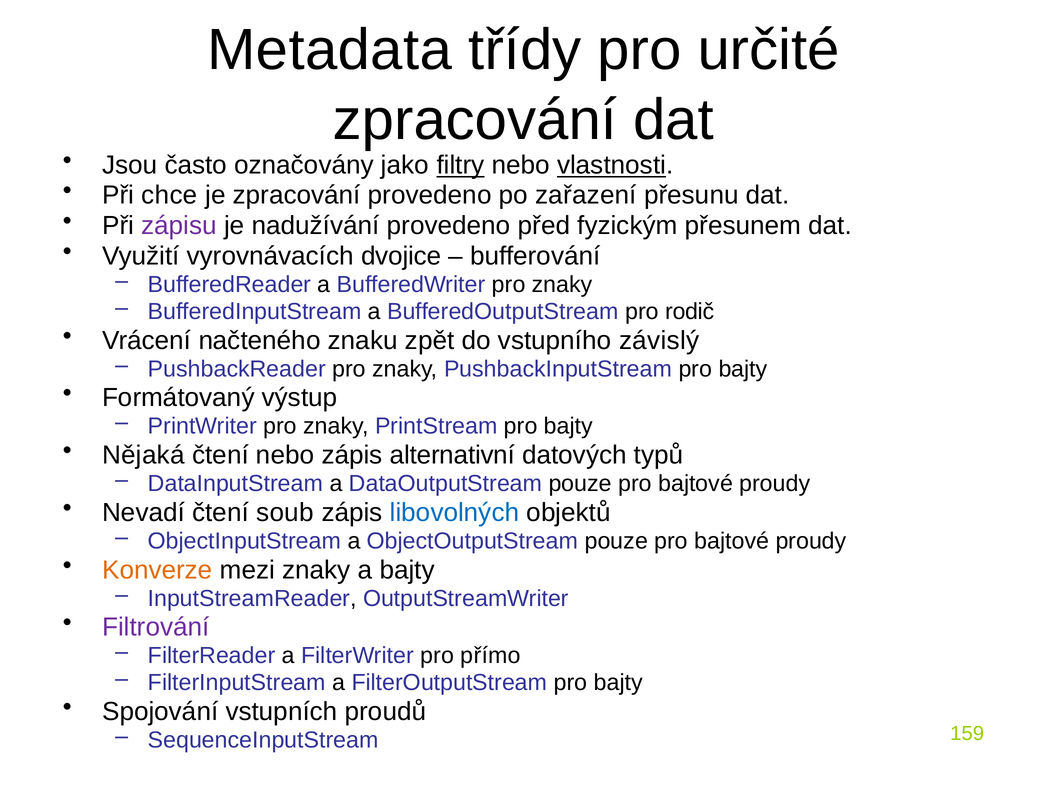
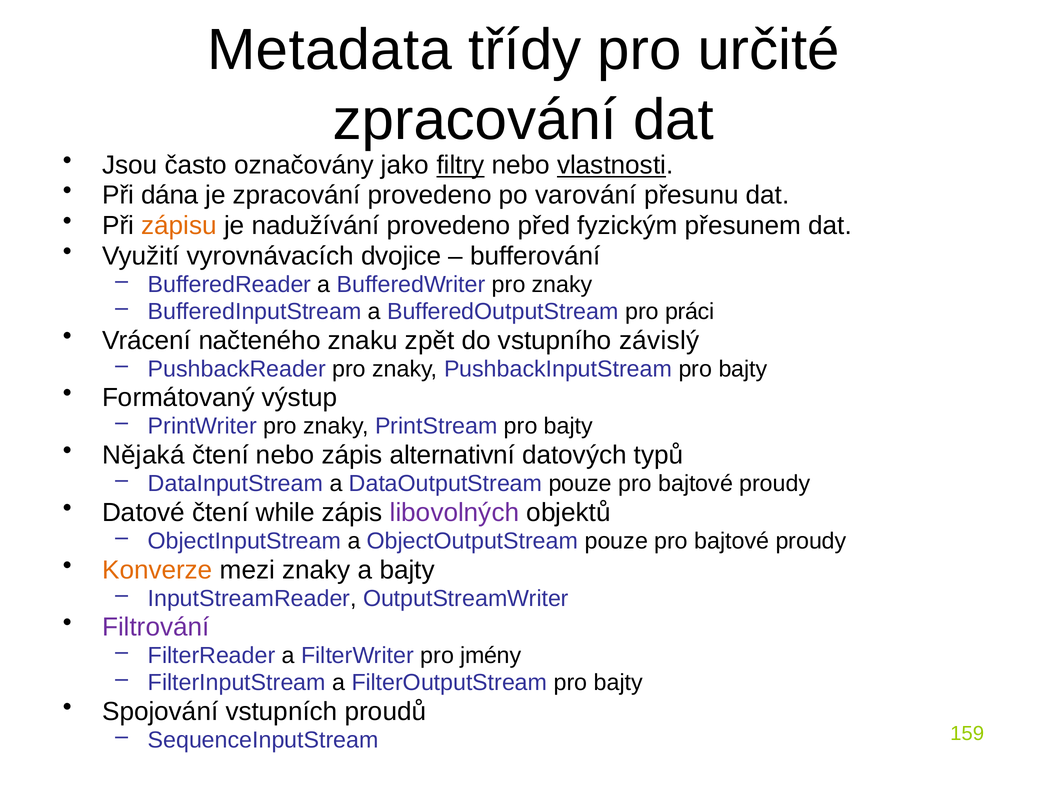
chce: chce -> dána
zařazení: zařazení -> varování
zápisu colour: purple -> orange
rodič: rodič -> práci
Nevadí: Nevadí -> Datové
soub: soub -> while
libovolných colour: blue -> purple
přímo: přímo -> jmény
